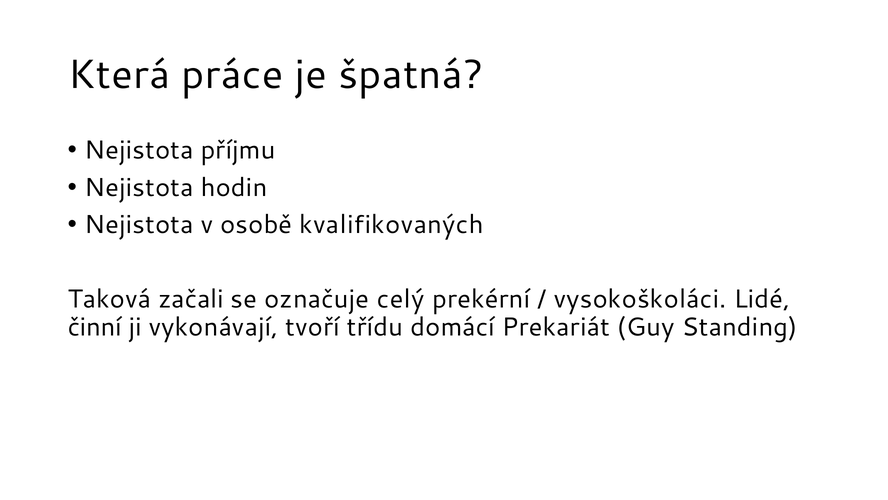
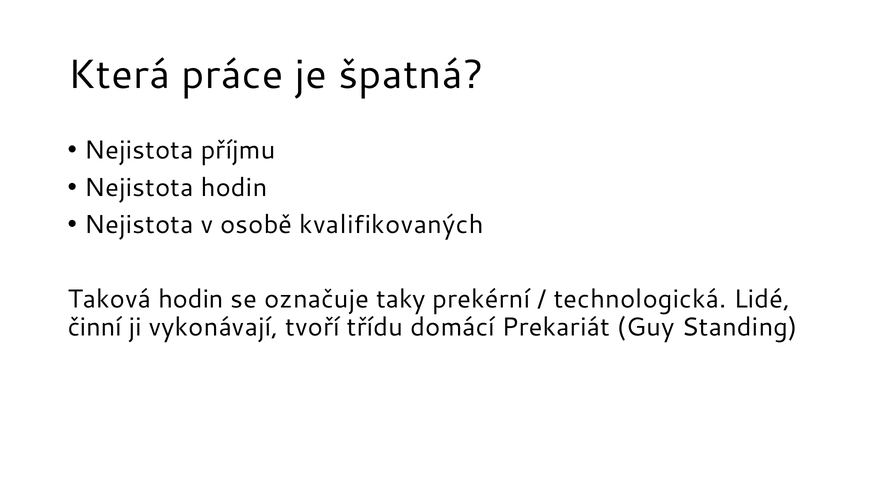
Taková začali: začali -> hodin
celý: celý -> taky
vysokoškoláci: vysokoškoláci -> technologická
